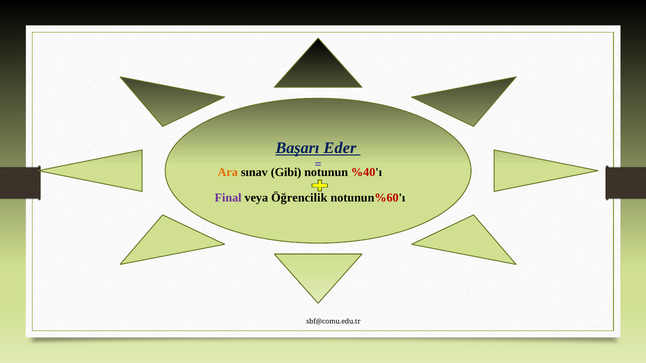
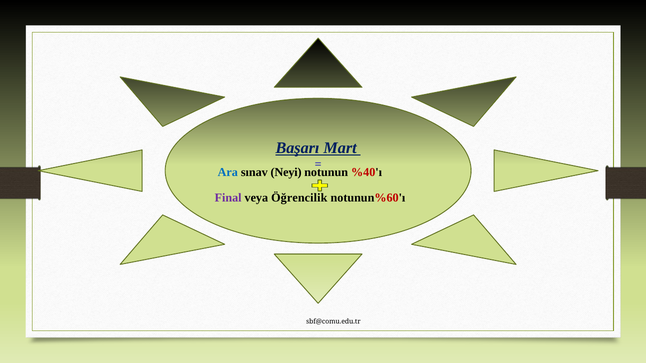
Eder: Eder -> Mart
Ara colour: orange -> blue
Gibi: Gibi -> Neyi
